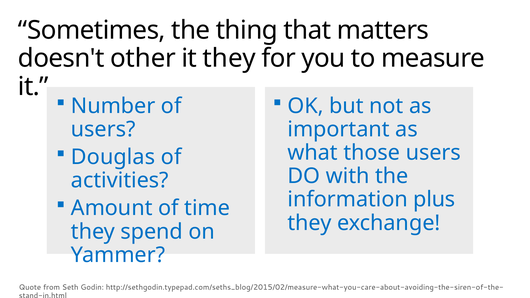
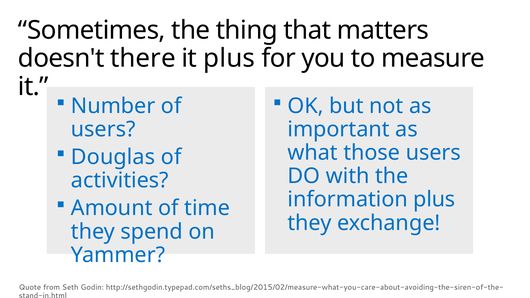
other: other -> there
it they: they -> plus
